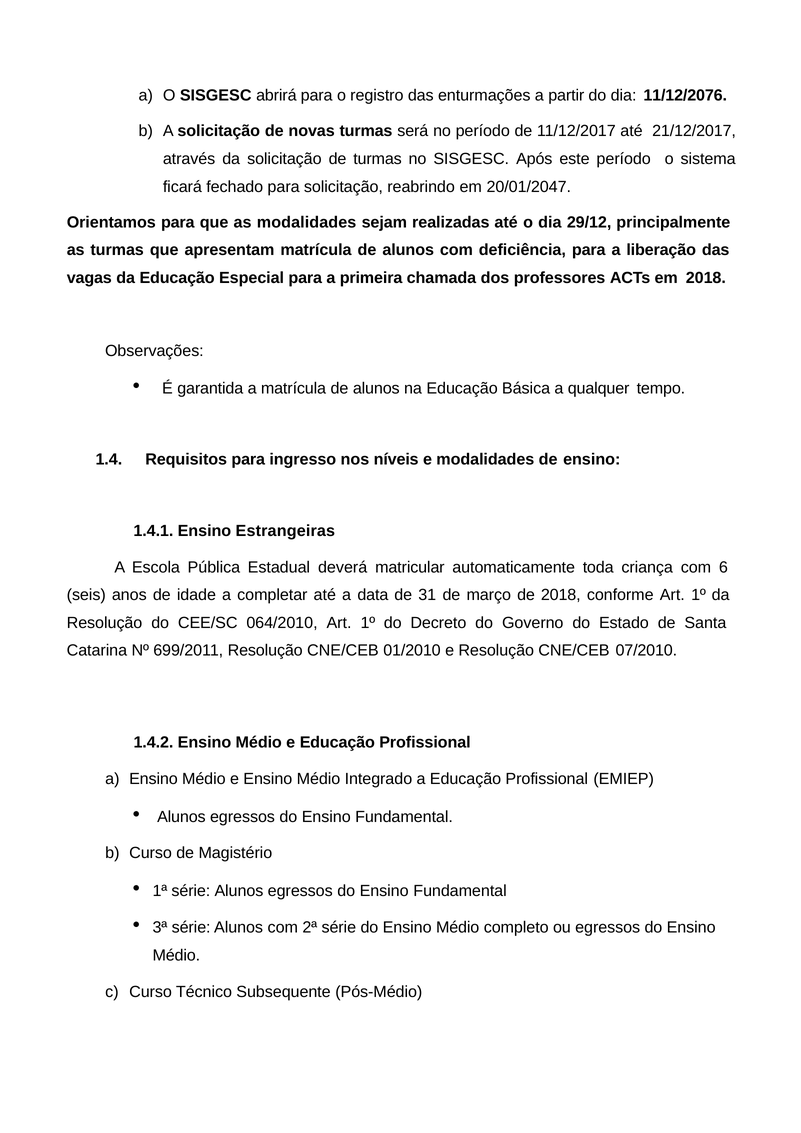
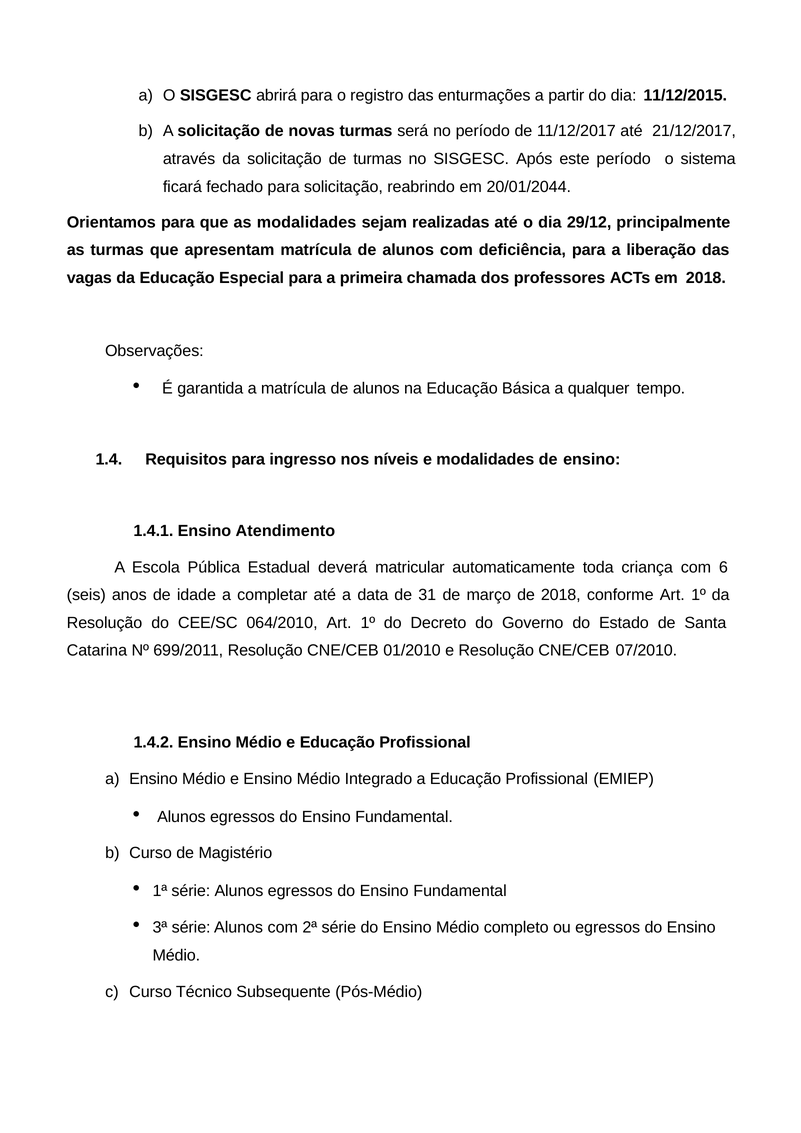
11/12/2076: 11/12/2076 -> 11/12/2015
20/01/2047: 20/01/2047 -> 20/01/2044
Estrangeiras: Estrangeiras -> Atendimento
